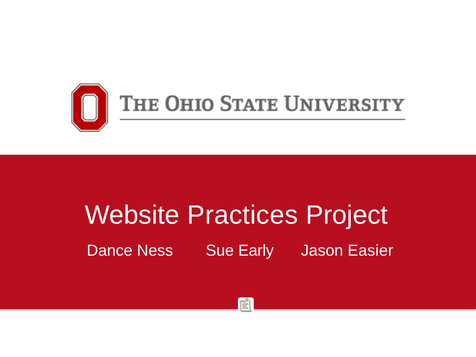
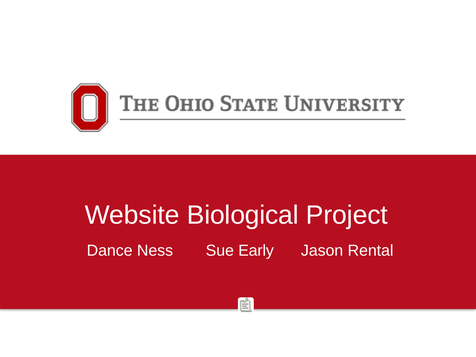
Practices: Practices -> Biological
Easier: Easier -> Rental
